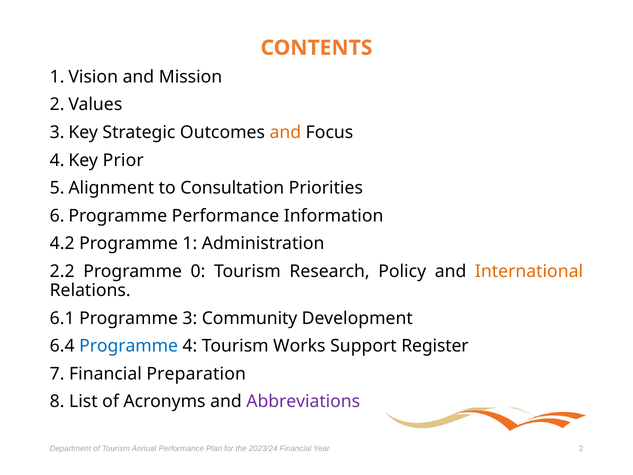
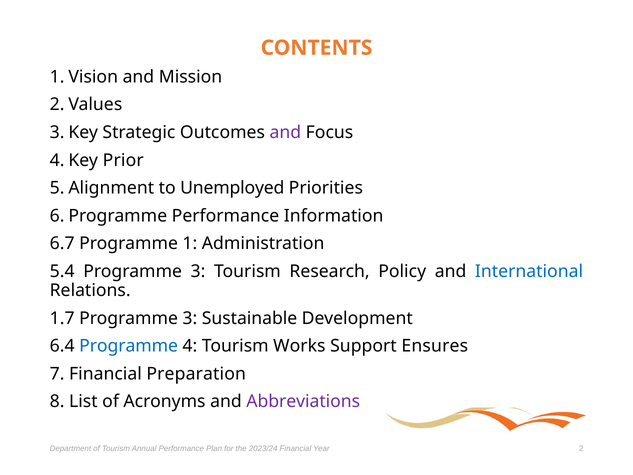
and at (285, 132) colour: orange -> purple
Consultation: Consultation -> Unemployed
4.2: 4.2 -> 6.7
2.2: 2.2 -> 5.4
0 at (198, 271): 0 -> 3
International colour: orange -> blue
6.1: 6.1 -> 1.7
Community: Community -> Sustainable
Register: Register -> Ensures
